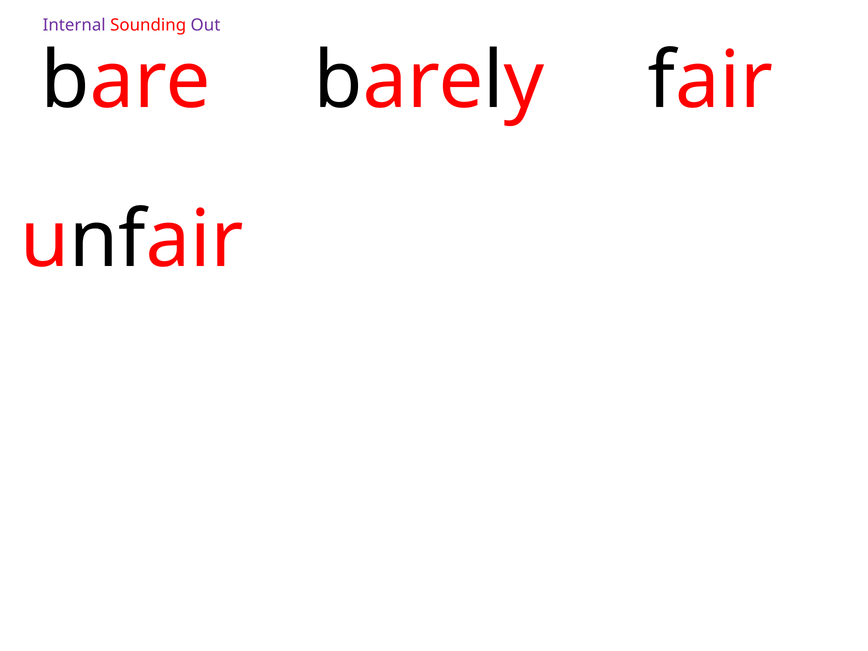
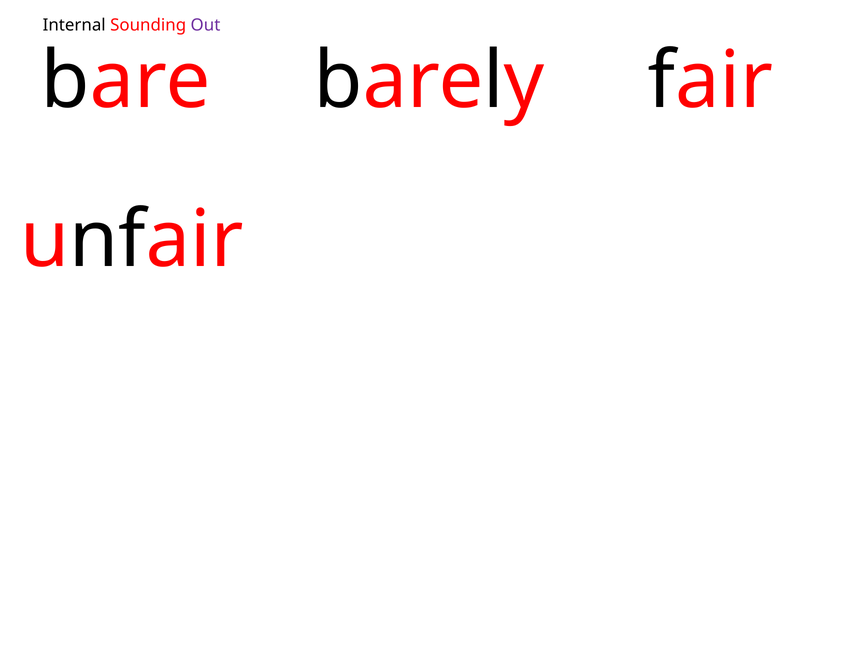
Internal colour: purple -> black
